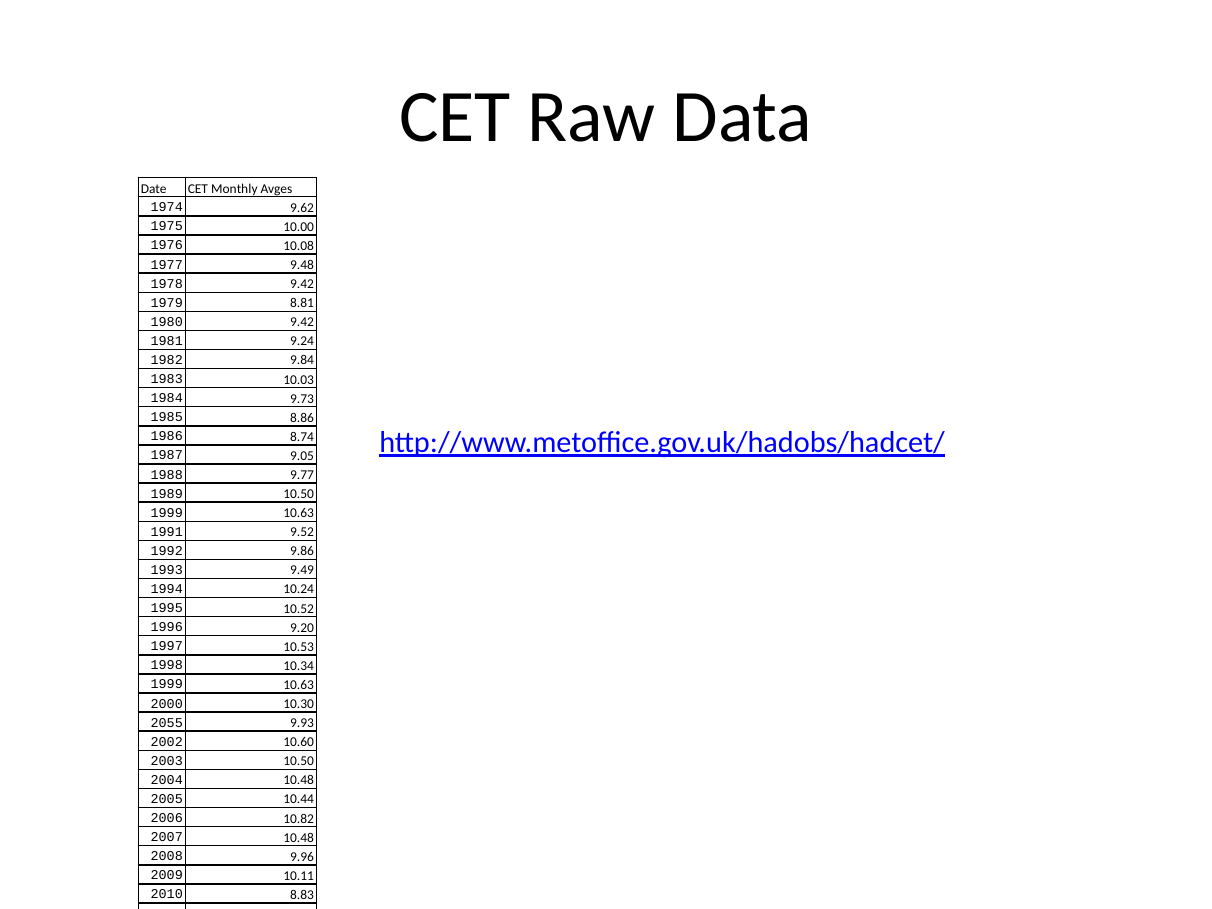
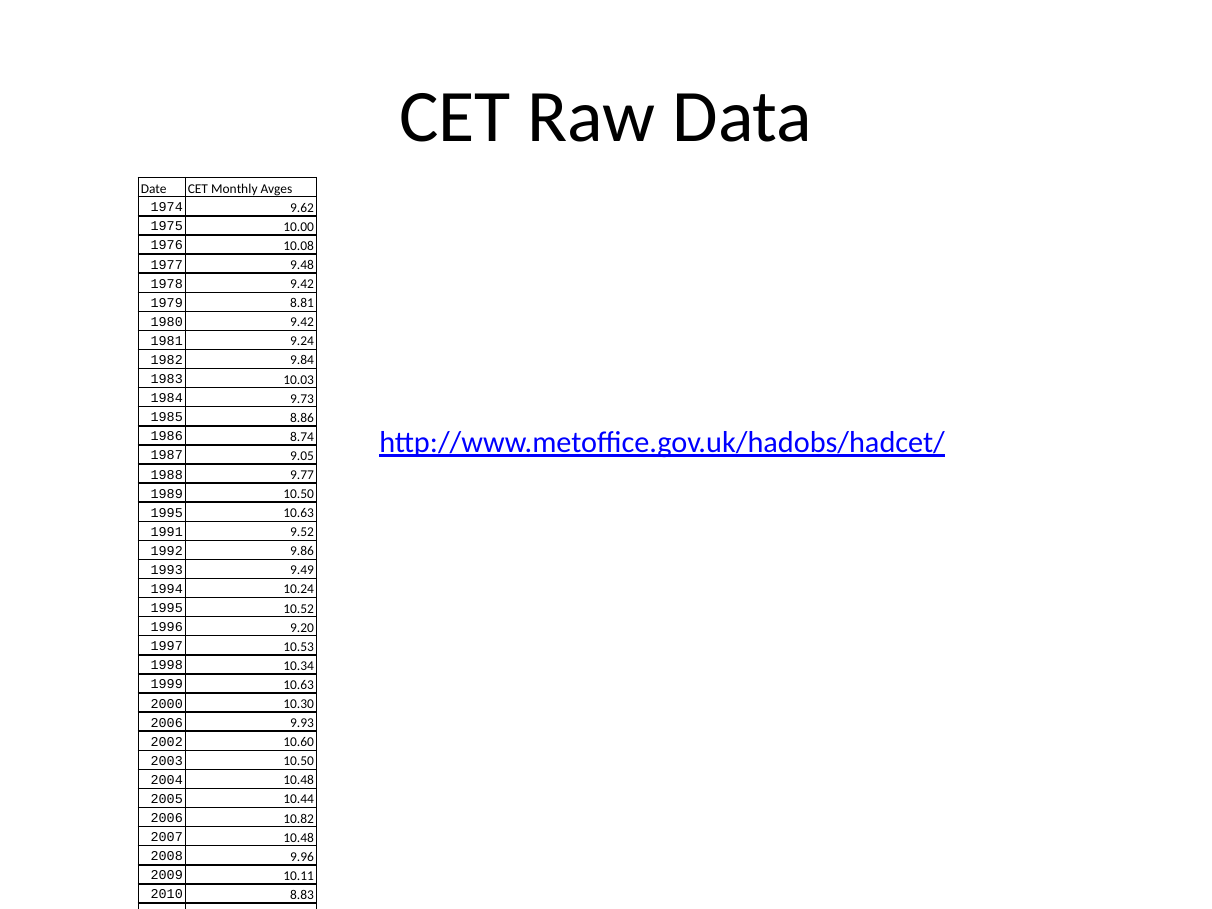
1999 at (167, 513): 1999 -> 1995
2055 at (167, 723): 2055 -> 2006
